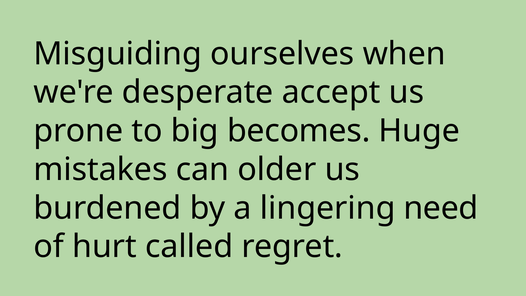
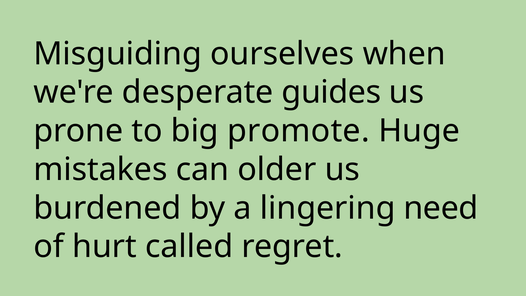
accept: accept -> guides
becomes: becomes -> promote
